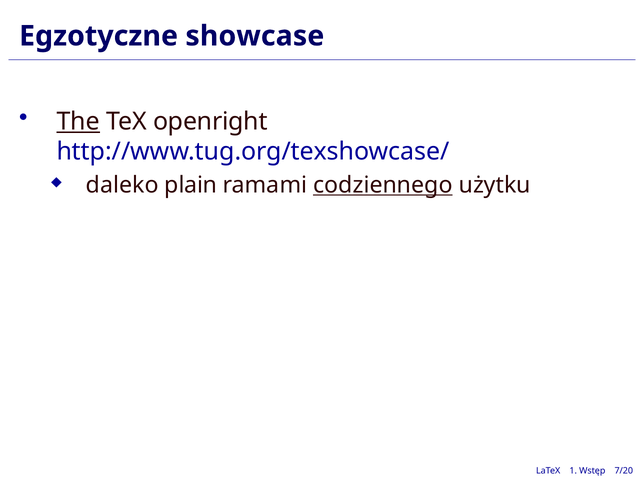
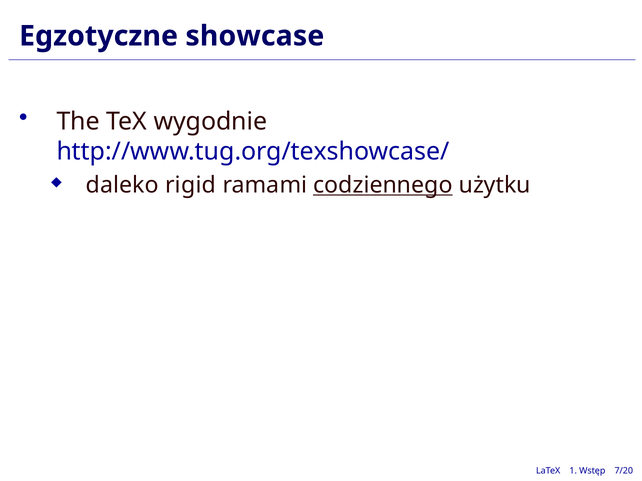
The underline: present -> none
openright: openright -> wygodnie
plain: plain -> rigid
